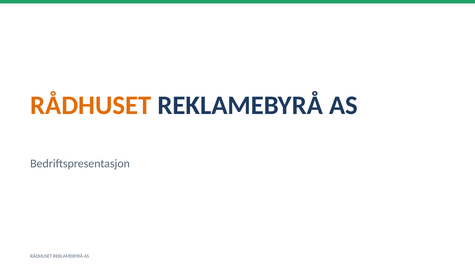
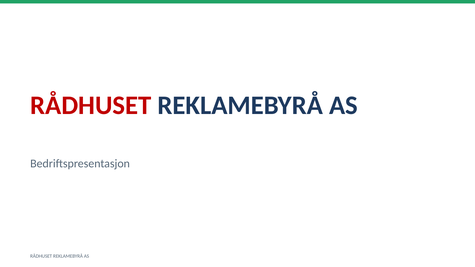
RÅDHUSET at (91, 105) colour: orange -> red
